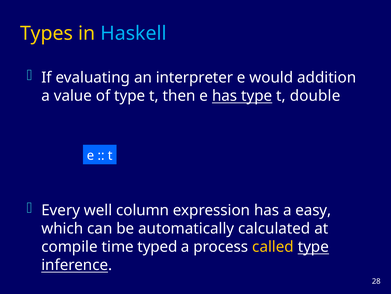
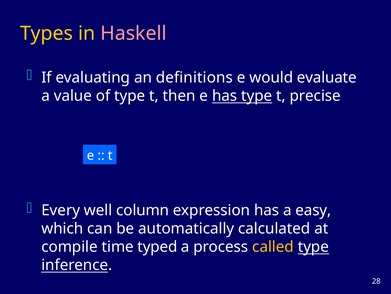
Haskell colour: light blue -> pink
interpreter: interpreter -> definitions
addition: addition -> evaluate
double: double -> precise
